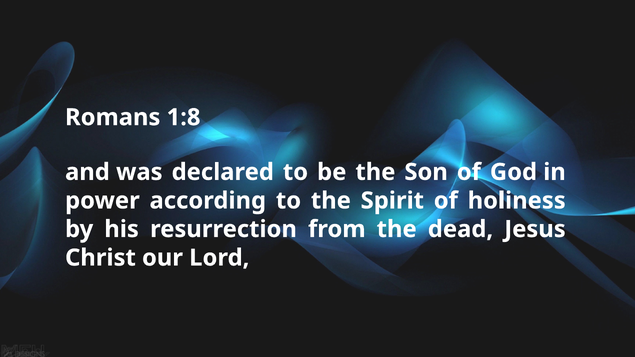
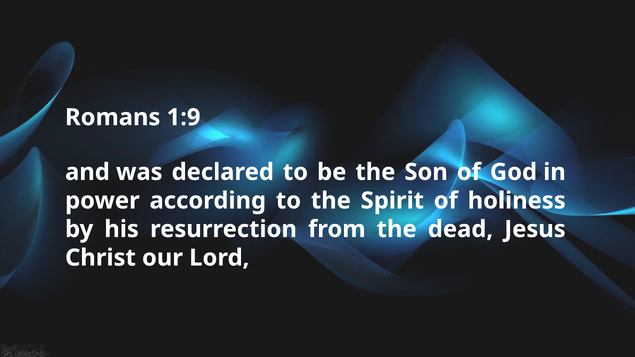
1:8: 1:8 -> 1:9
